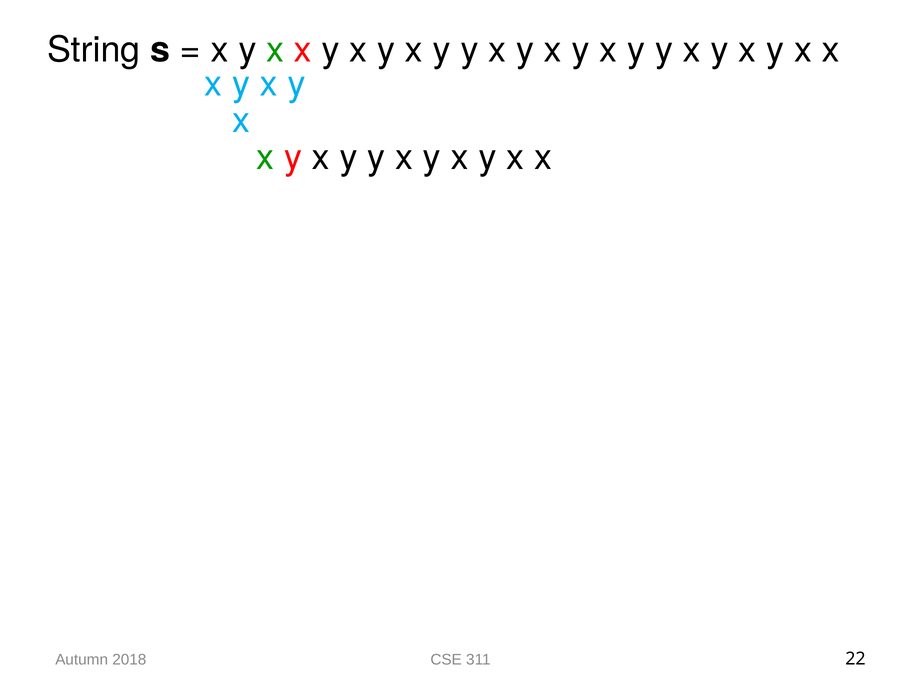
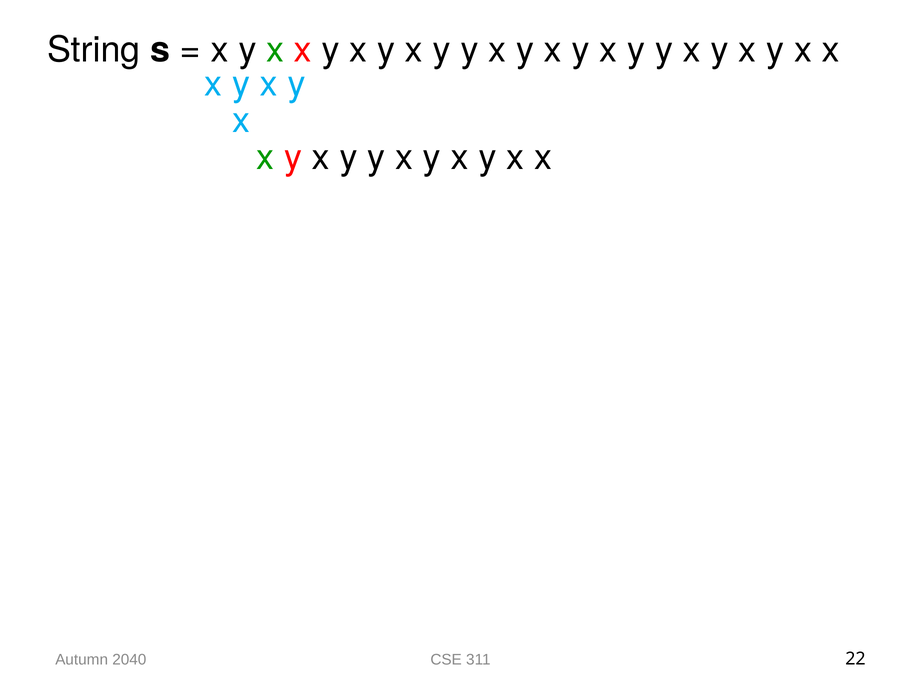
2018: 2018 -> 2040
